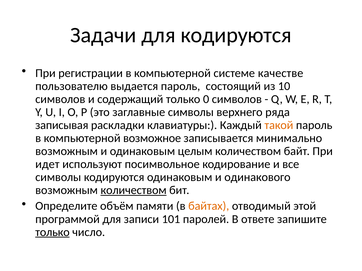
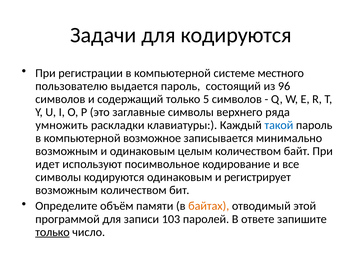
качестве: качестве -> местного
10: 10 -> 96
0: 0 -> 5
записывая: записывая -> умножить
такой colour: orange -> blue
одинакового: одинакового -> регистрирует
количеством at (134, 190) underline: present -> none
101: 101 -> 103
